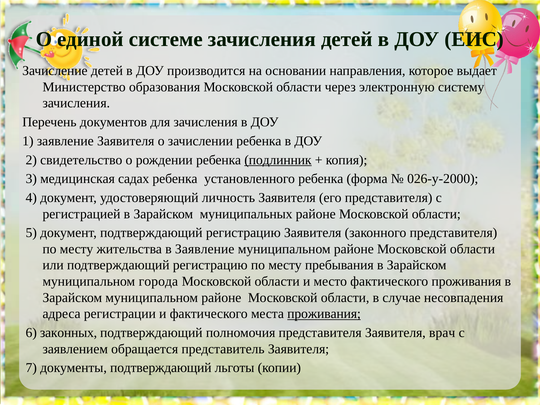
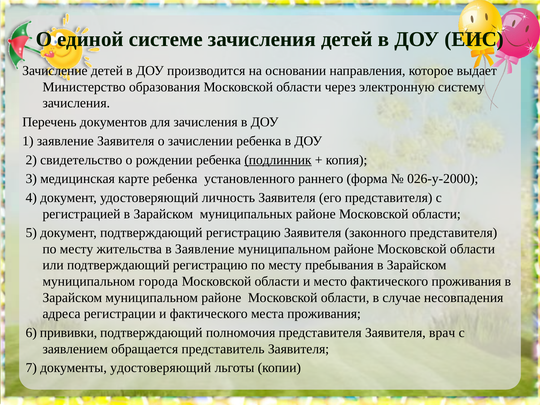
садах: садах -> карте
установленного ребенка: ребенка -> раннего
проживания at (324, 314) underline: present -> none
законных: законных -> прививки
документы подтверждающий: подтверждающий -> удостоверяющий
